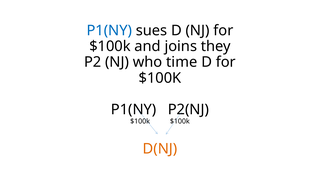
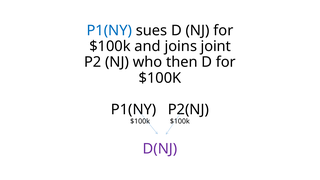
they: they -> joint
time: time -> then
D(NJ colour: orange -> purple
